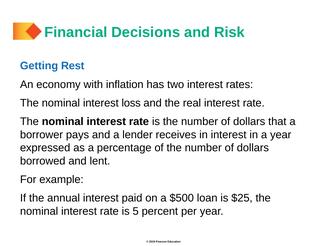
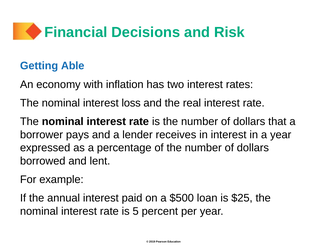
Rest: Rest -> Able
